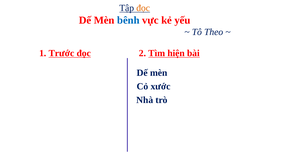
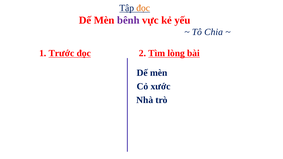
bênh colour: blue -> purple
Theo: Theo -> Chia
hiện: hiện -> lòng
